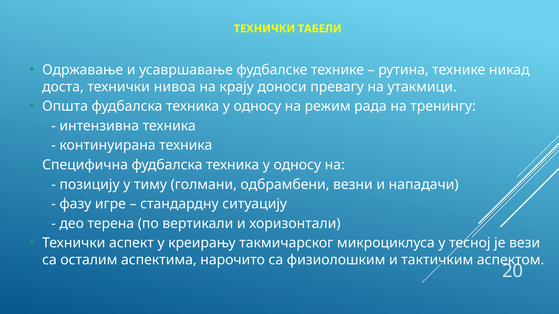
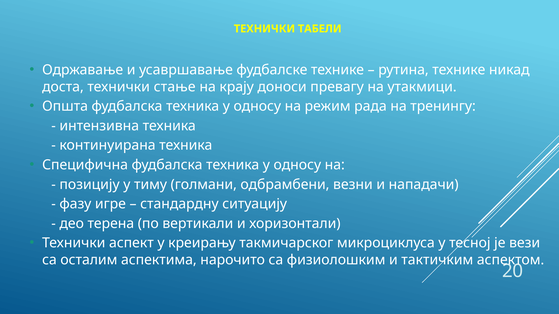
нивоа: нивоа -> стање
